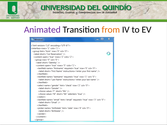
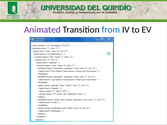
from colour: orange -> blue
